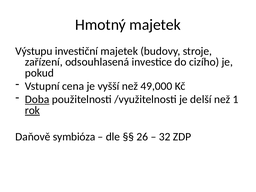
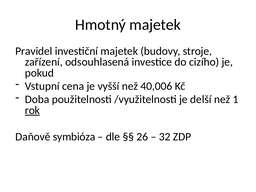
Výstupu: Výstupu -> Pravidel
49,000: 49,000 -> 40,006
Doba underline: present -> none
